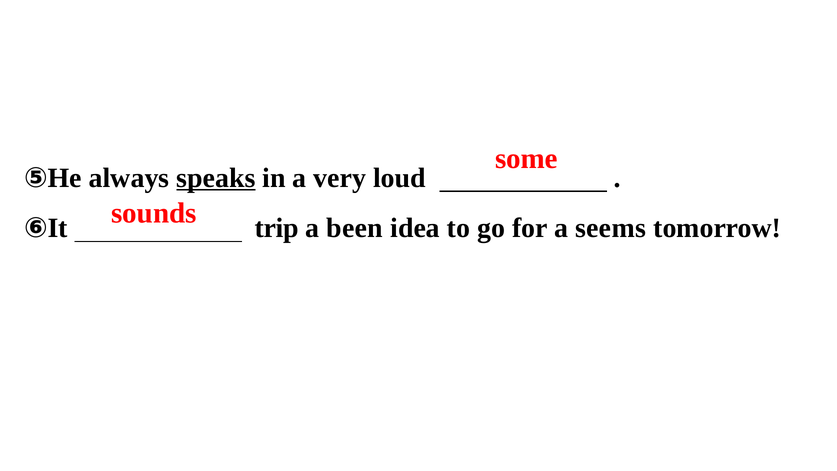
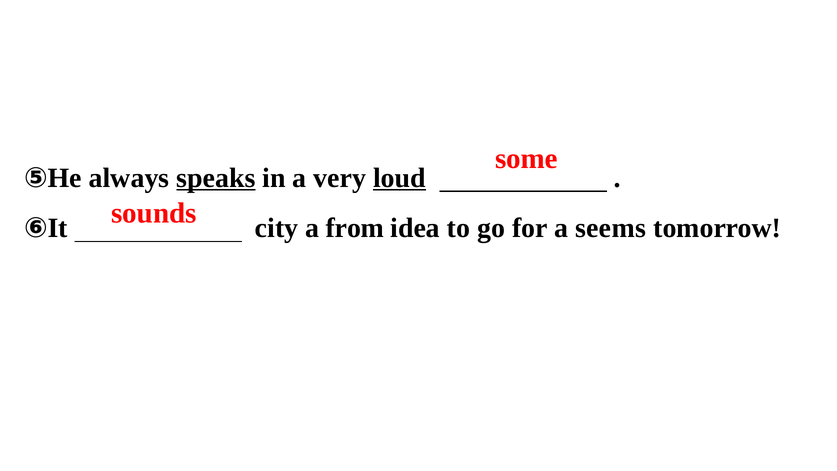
loud underline: none -> present
trip: trip -> city
been: been -> from
